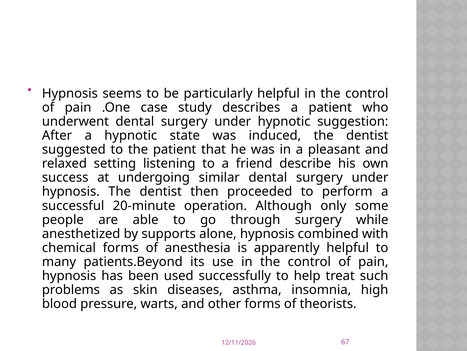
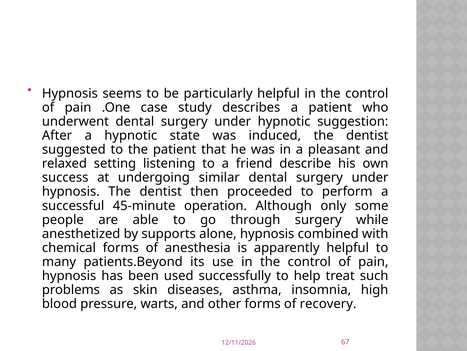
20-minute: 20-minute -> 45-minute
theorists: theorists -> recovery
